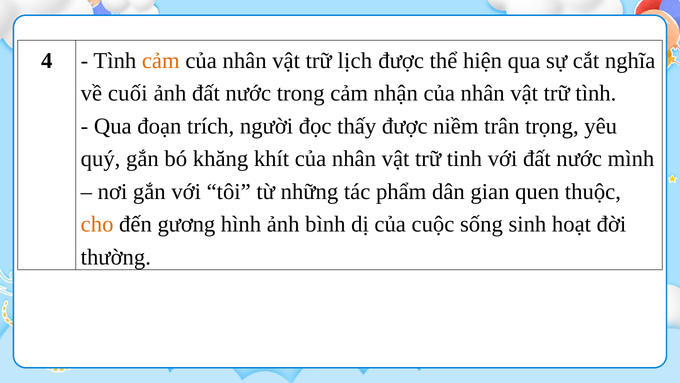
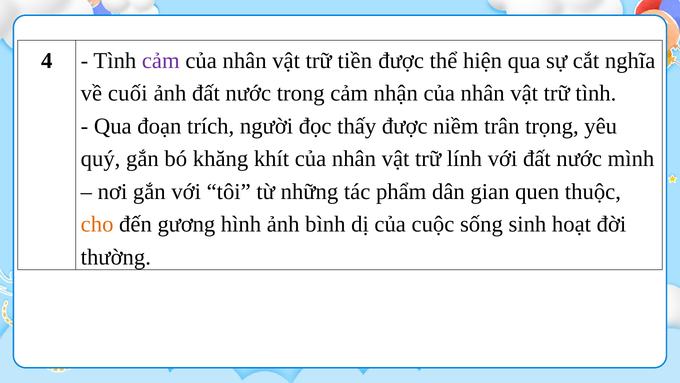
cảm at (161, 61) colour: orange -> purple
lịch: lịch -> tiền
tinh: tinh -> lính
